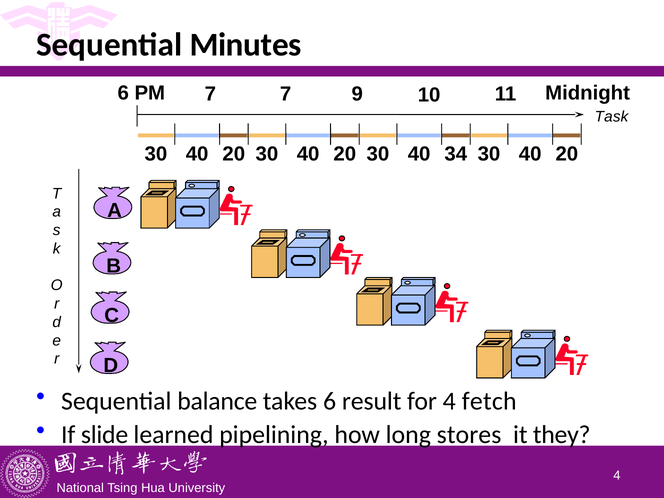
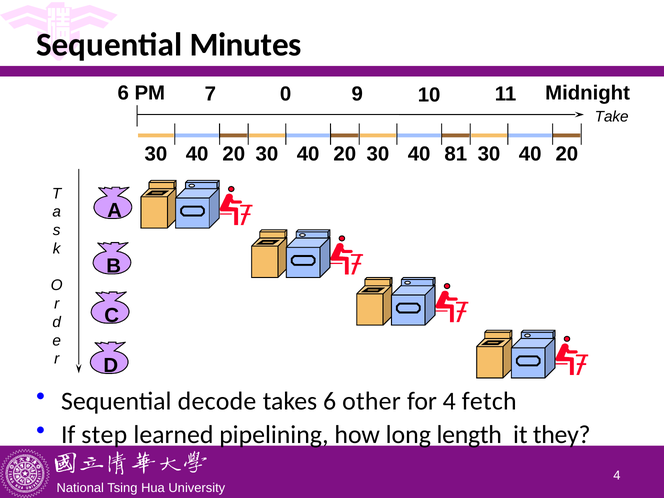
7 7: 7 -> 0
Task: Task -> Take
34: 34 -> 81
balance: balance -> decode
result: result -> other
slide: slide -> step
stores: stores -> length
